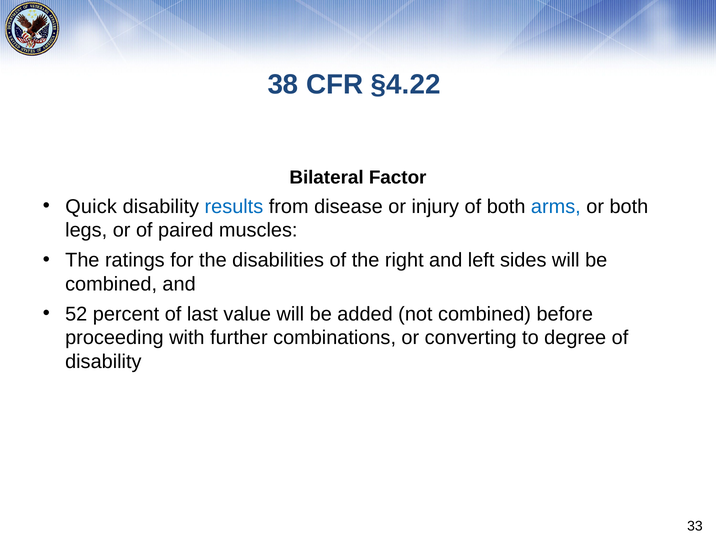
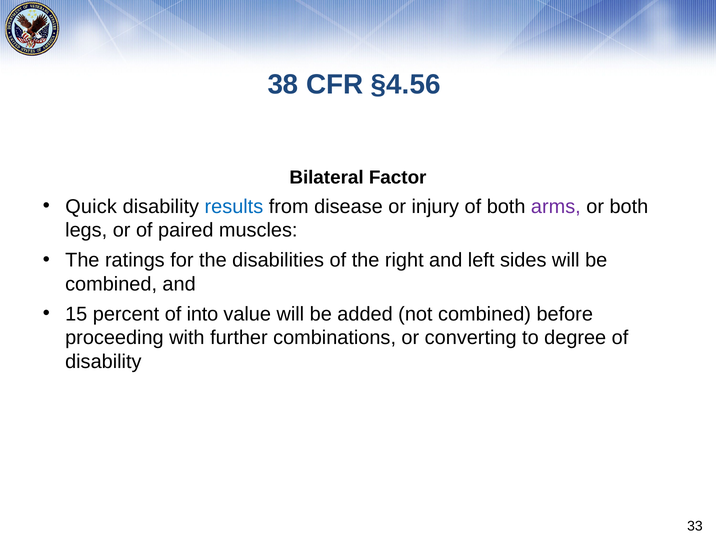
§4.22: §4.22 -> §4.56
arms colour: blue -> purple
52: 52 -> 15
last: last -> into
